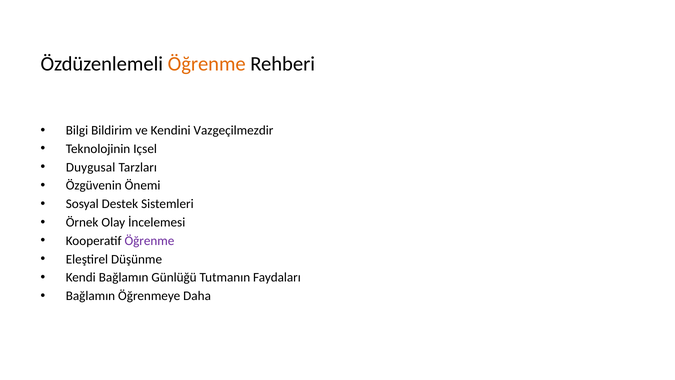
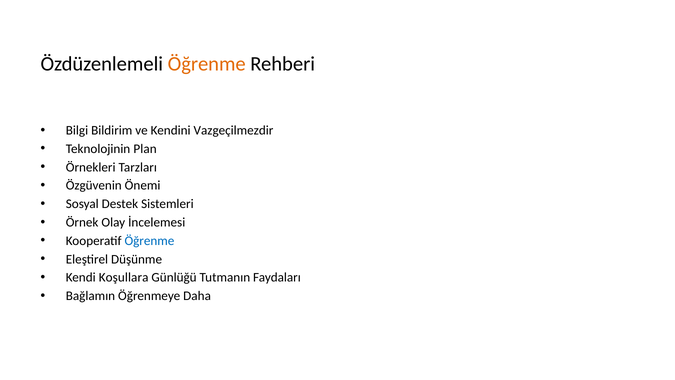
Içsel: Içsel -> Plan
Duygusal: Duygusal -> Örnekleri
Öğrenme at (149, 241) colour: purple -> blue
Kendi Bağlamın: Bağlamın -> Koşullara
